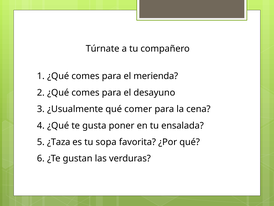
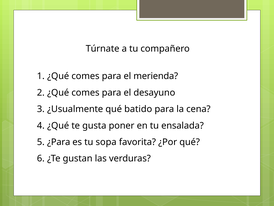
comer: comer -> batido
¿Taza: ¿Taza -> ¿Para
